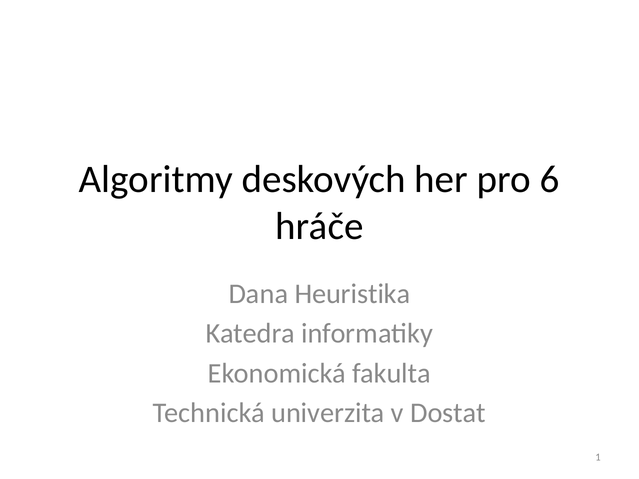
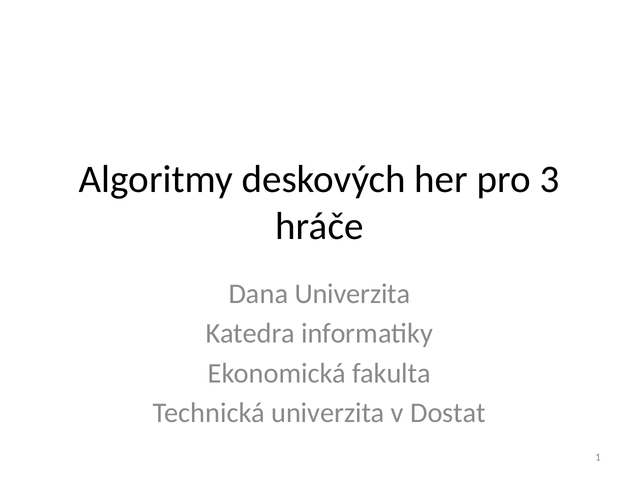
6: 6 -> 3
Dana Heuristika: Heuristika -> Univerzita
